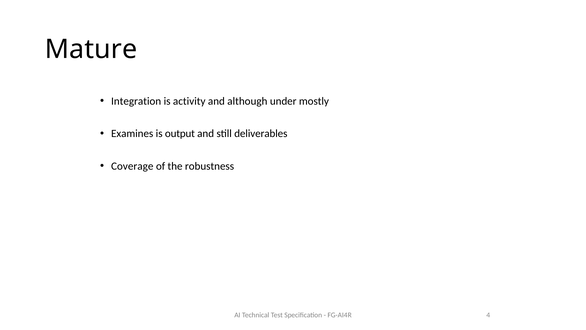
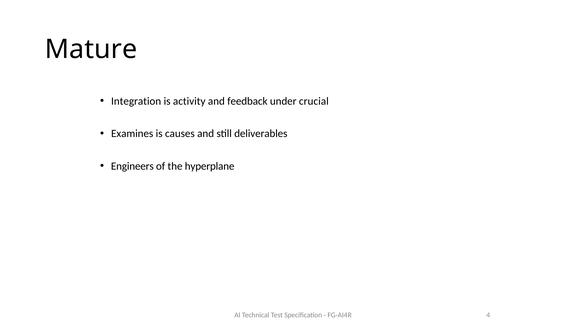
although: although -> feedback
mostly: mostly -> crucial
output: output -> causes
Coverage: Coverage -> Engineers
robustness: robustness -> hyperplane
